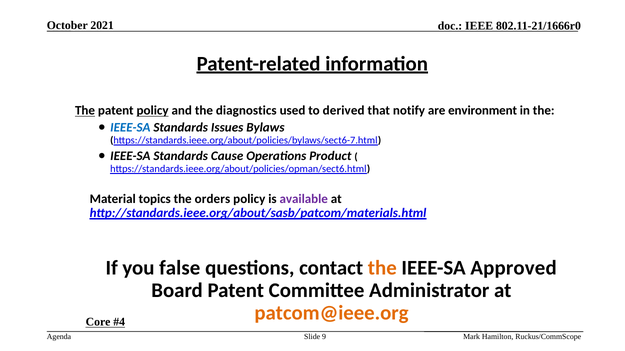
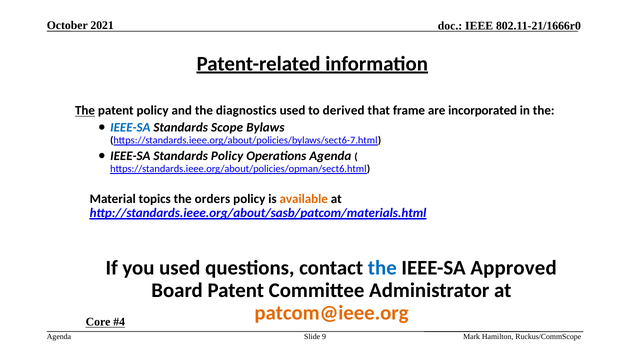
policy at (153, 111) underline: present -> none
notify: notify -> frame
environment: environment -> incorporated
Issues: Issues -> Scope
Standards Cause: Cause -> Policy
Operations Product: Product -> Agenda
available colour: purple -> orange
you false: false -> used
the at (382, 268) colour: orange -> blue
